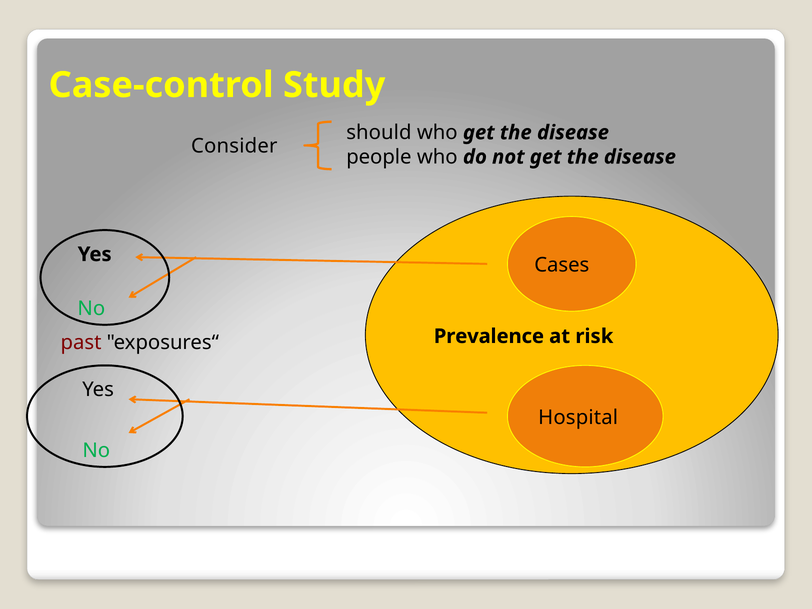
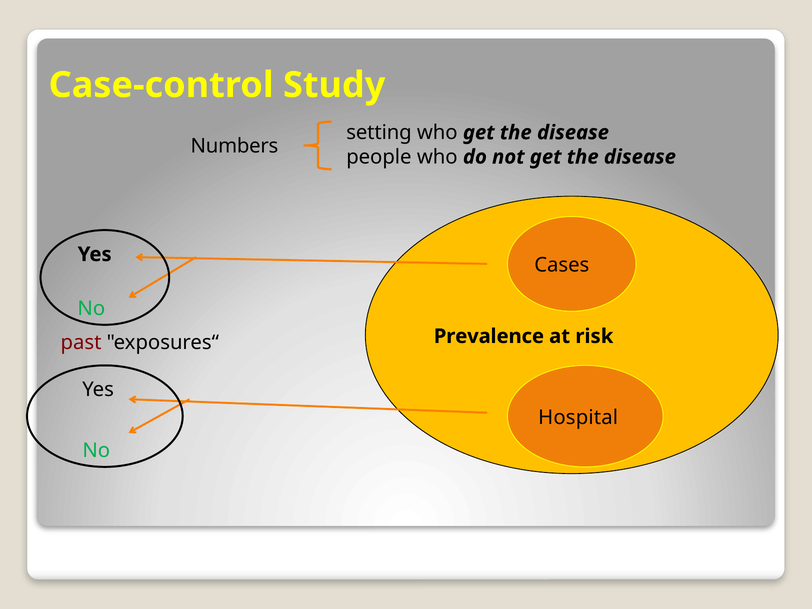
should: should -> setting
Consider: Consider -> Numbers
